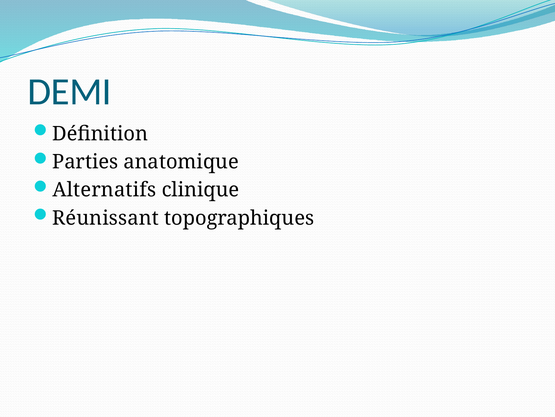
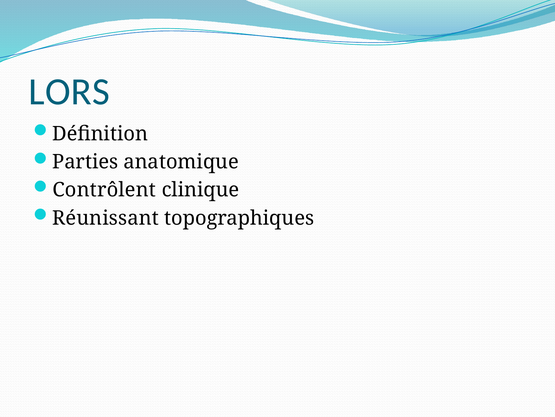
DEMI: DEMI -> LORS
Alternatifs: Alternatifs -> Contrôlent
